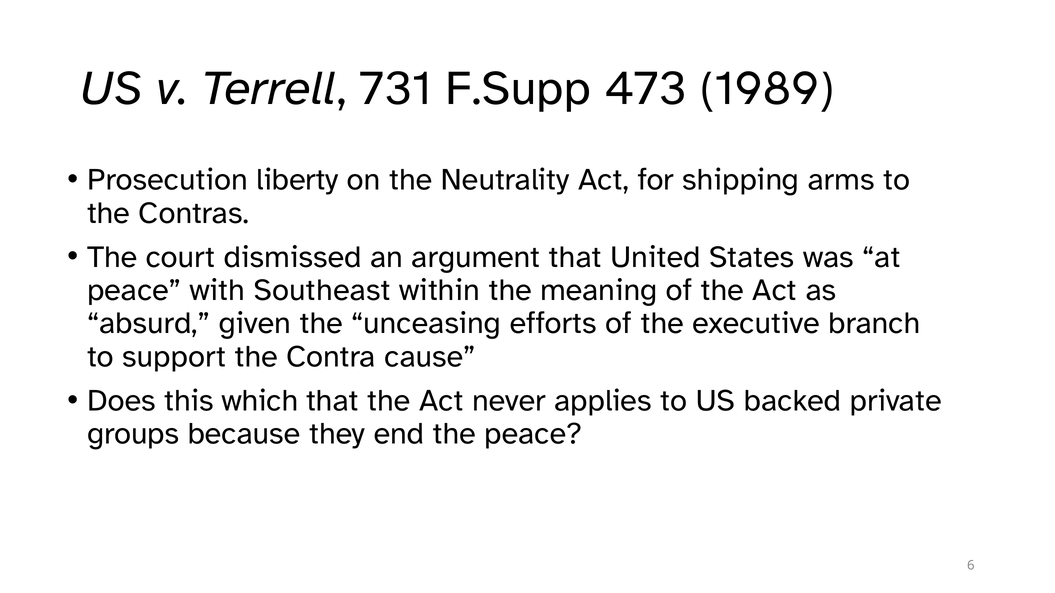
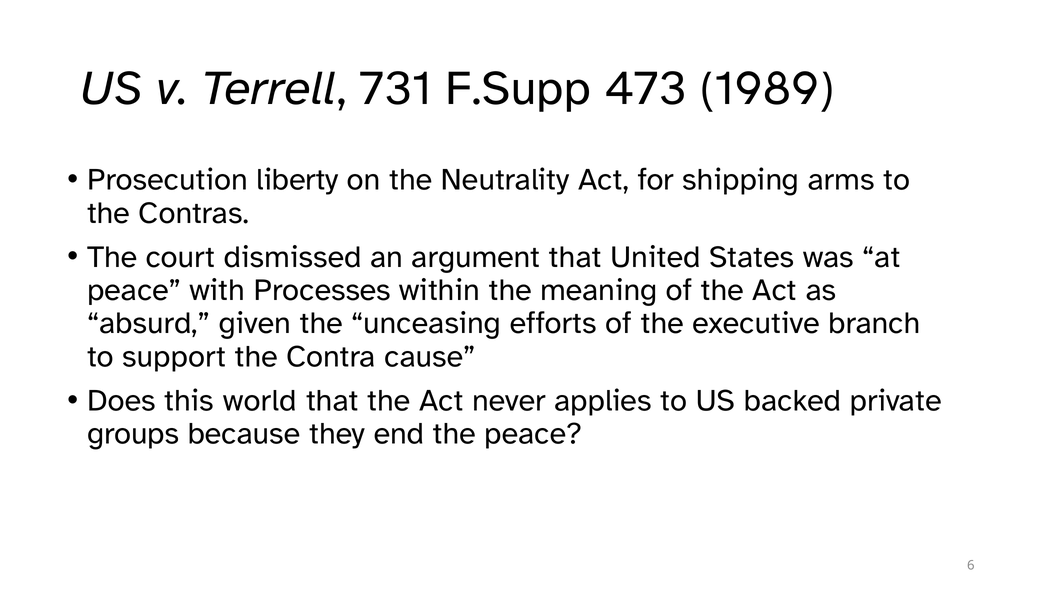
Southeast: Southeast -> Processes
which: which -> world
